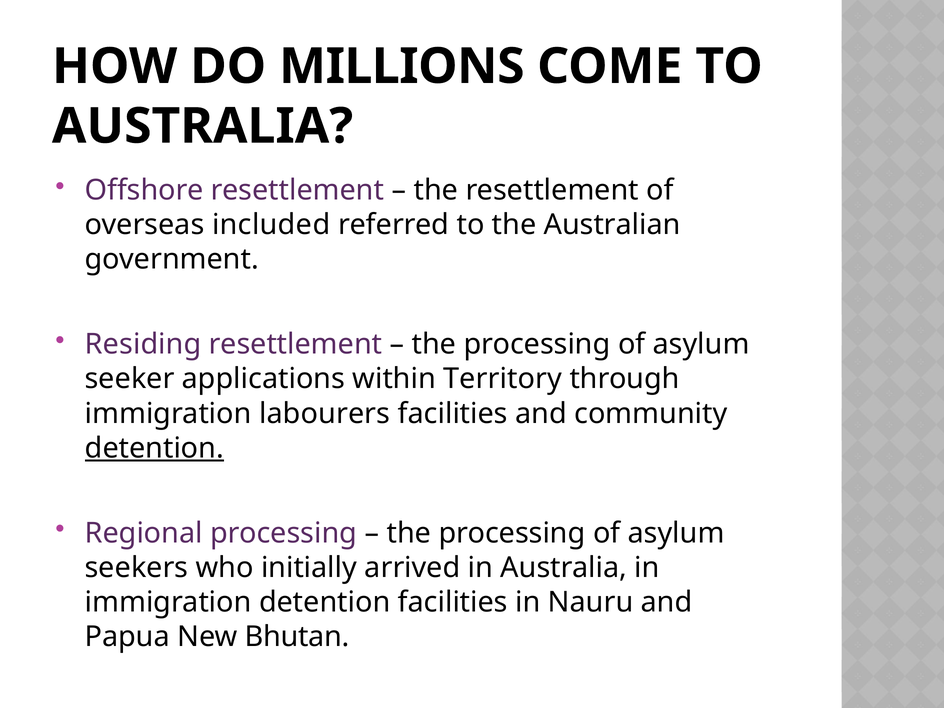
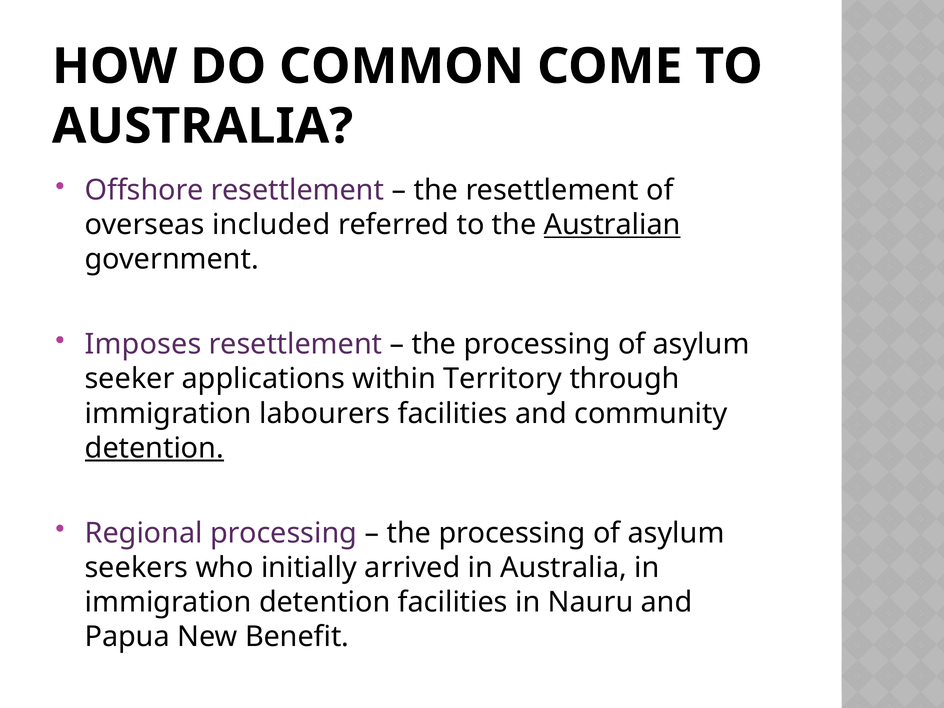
MILLIONS: MILLIONS -> COMMON
Australian underline: none -> present
Residing: Residing -> Imposes
Bhutan: Bhutan -> Benefit
